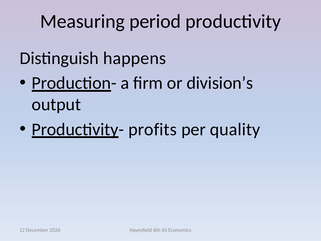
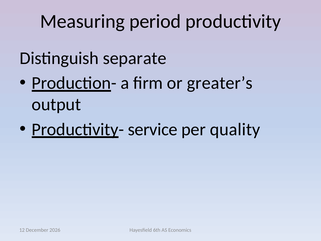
happens: happens -> separate
division’s: division’s -> greater’s
profits: profits -> service
